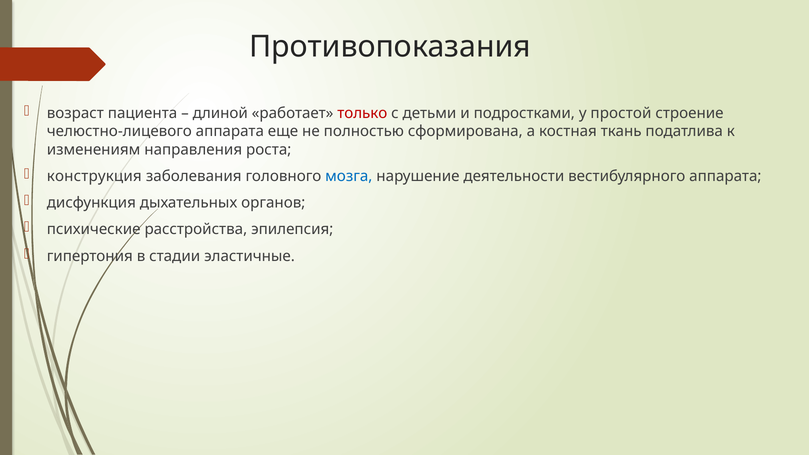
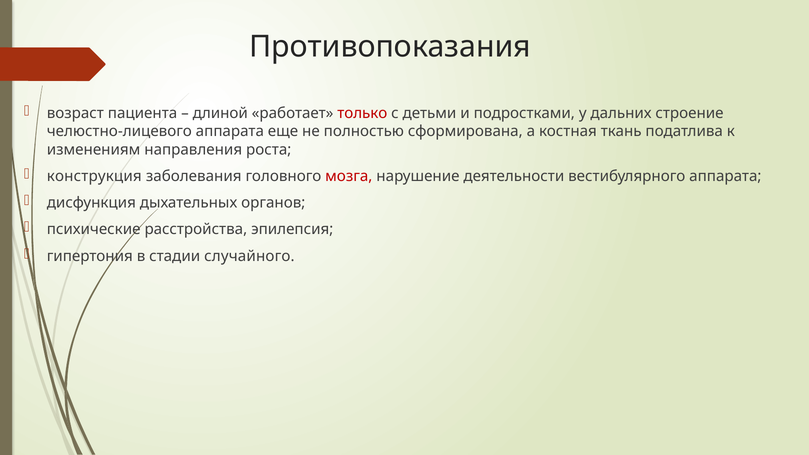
простой: простой -> дальних
мозга colour: blue -> red
эластичные: эластичные -> случайного
